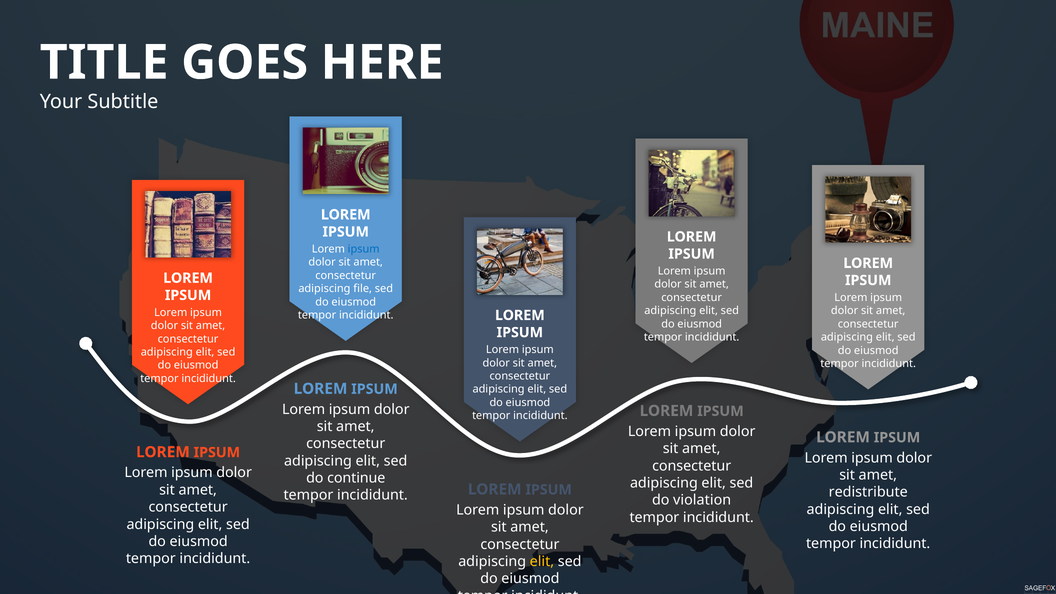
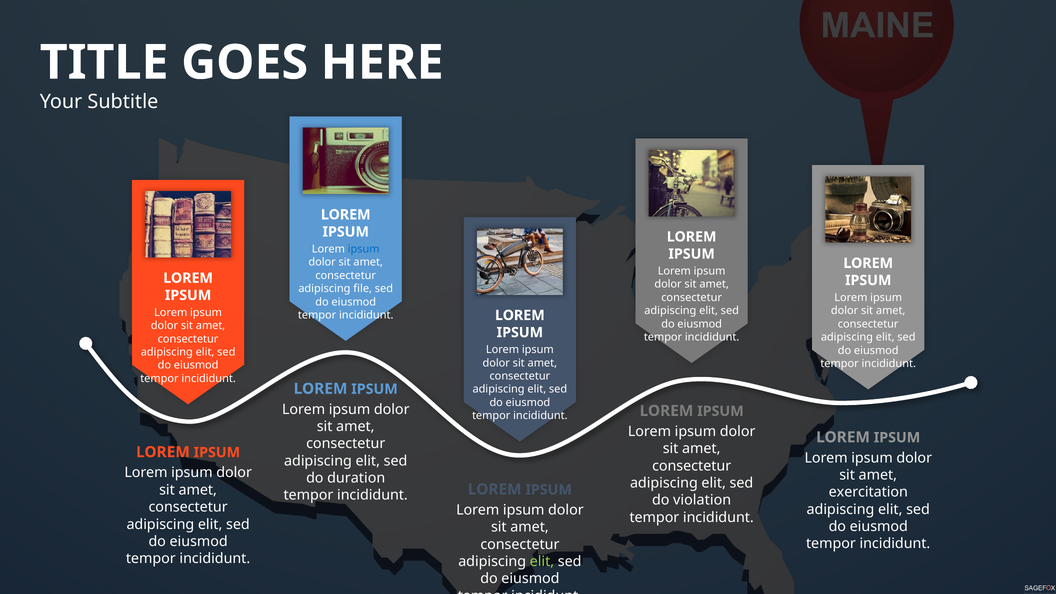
continue: continue -> duration
redistribute: redistribute -> exercitation
elit at (542, 562) colour: yellow -> light green
